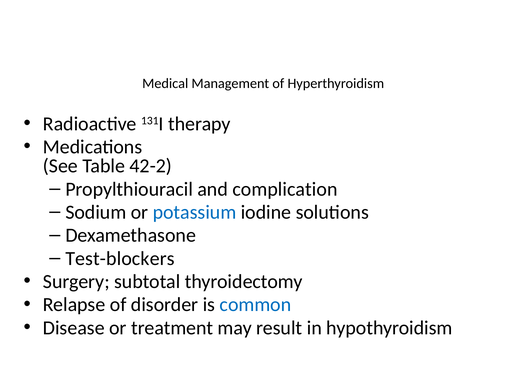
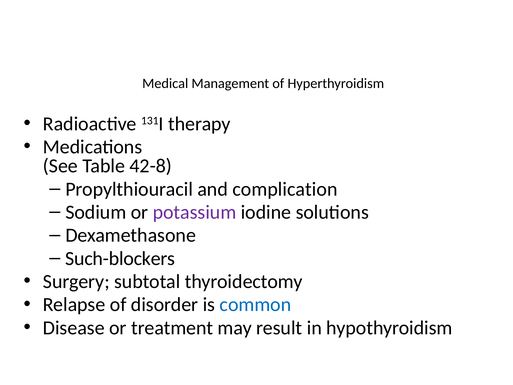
42-2: 42-2 -> 42-8
potassium colour: blue -> purple
Test-blockers: Test-blockers -> Such-blockers
